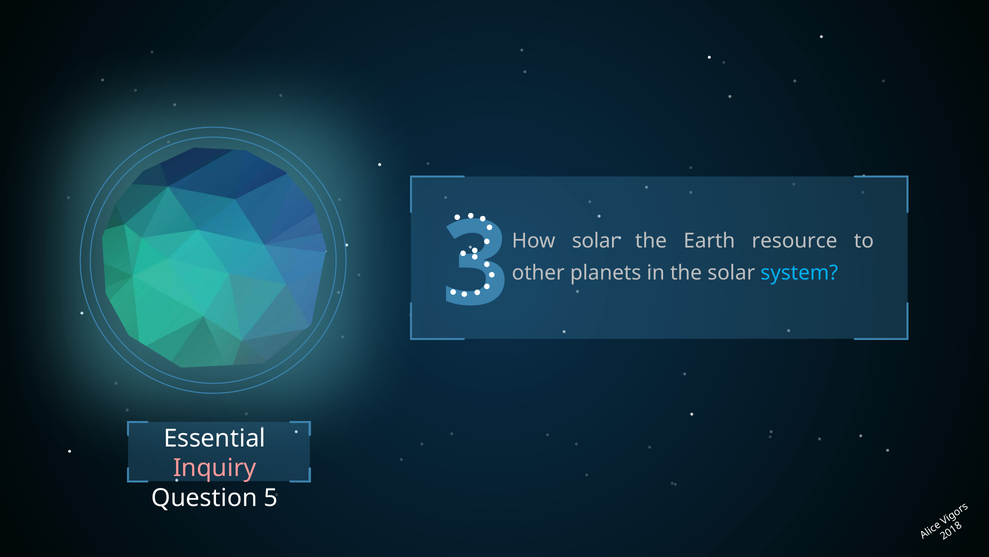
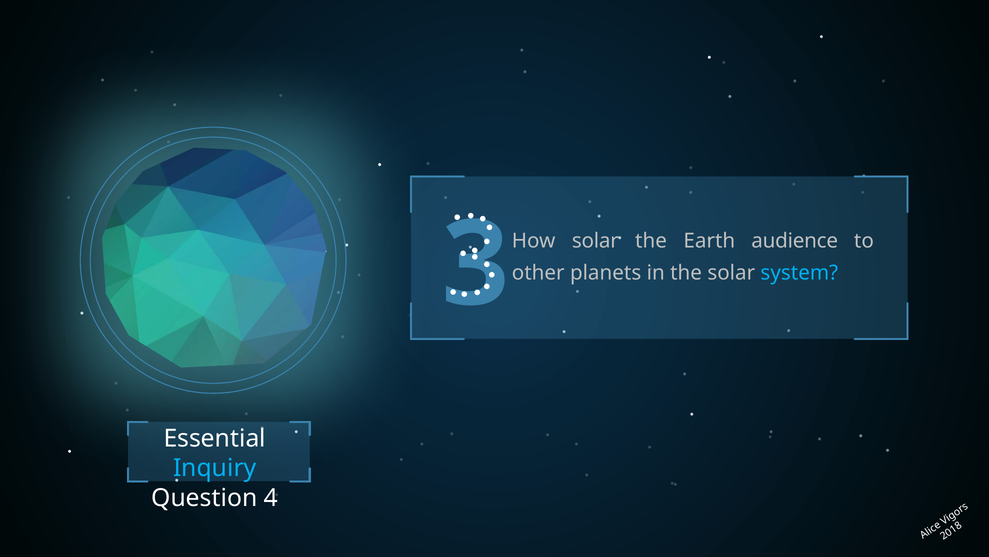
resource: resource -> audience
Inquiry colour: pink -> light blue
5: 5 -> 4
